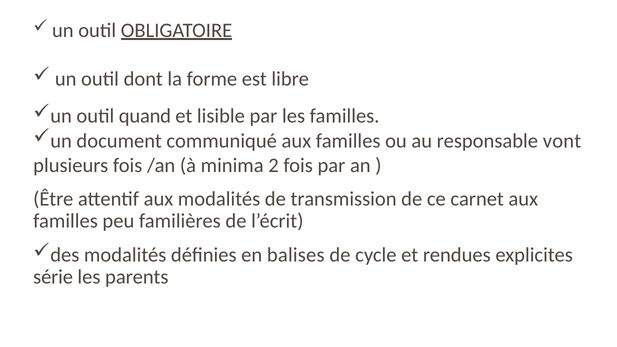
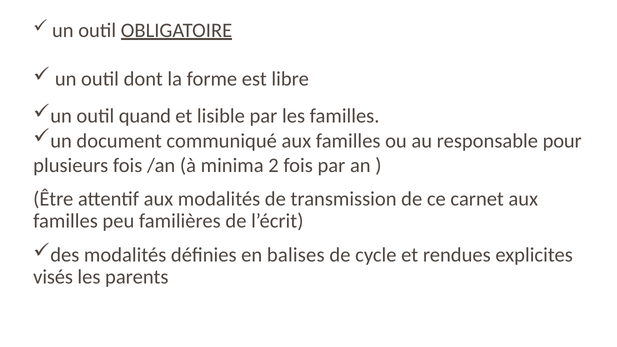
vont: vont -> pour
série: série -> visés
